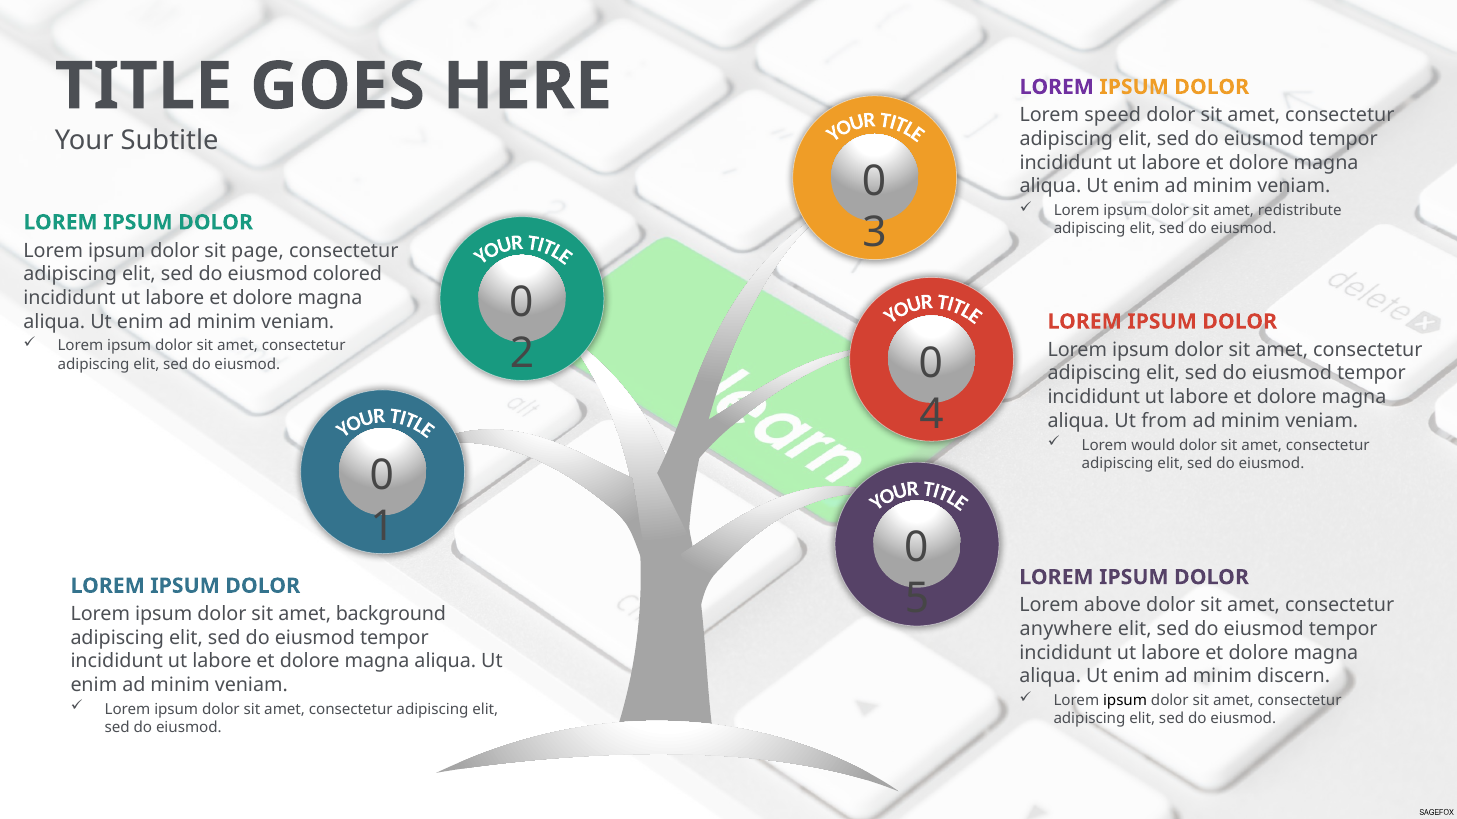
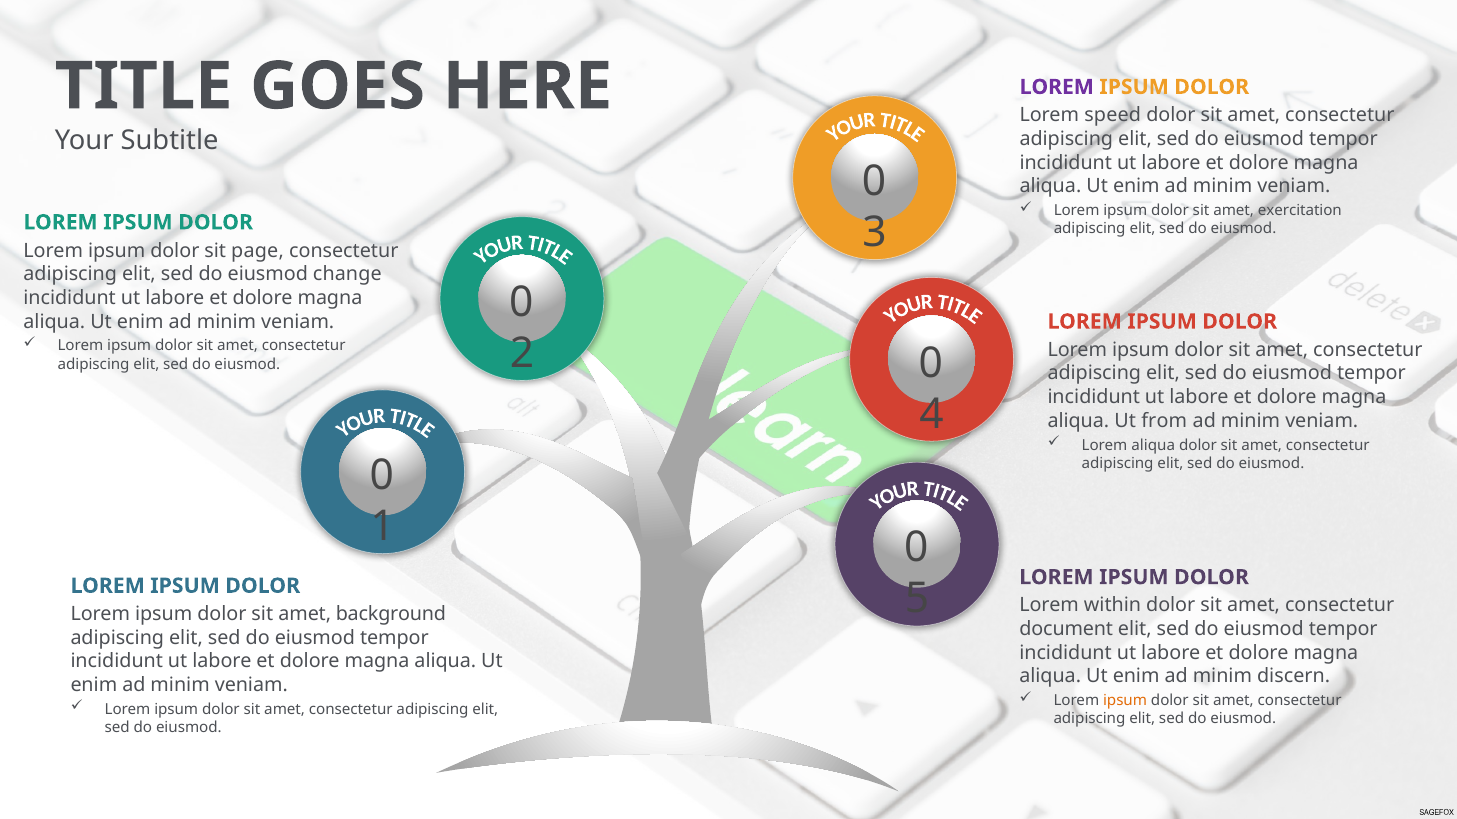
redistribute: redistribute -> exercitation
colored: colored -> change
Lorem would: would -> aliqua
above: above -> within
anywhere: anywhere -> document
ipsum at (1125, 701) colour: black -> orange
